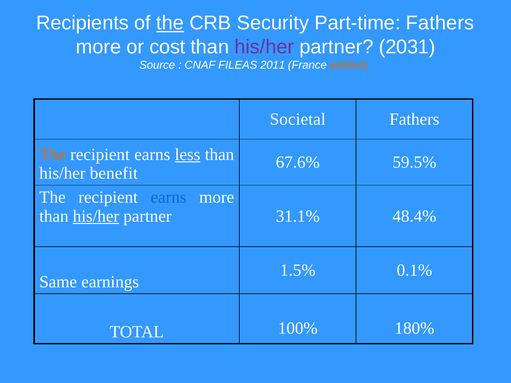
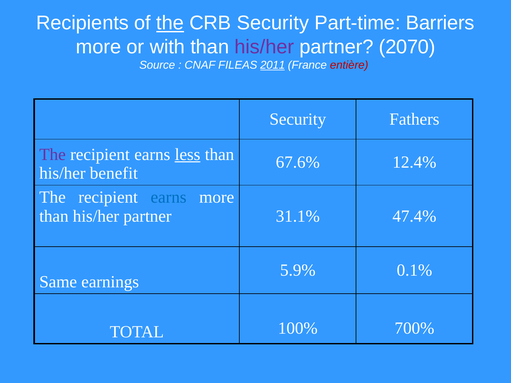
Part-time Fathers: Fathers -> Barriers
cost: cost -> with
2031: 2031 -> 2070
2011 underline: none -> present
entière colour: orange -> red
Societal at (298, 119): Societal -> Security
The at (52, 155) colour: orange -> purple
59.5%: 59.5% -> 12.4%
his/her at (96, 216) underline: present -> none
48.4%: 48.4% -> 47.4%
1.5%: 1.5% -> 5.9%
180%: 180% -> 700%
